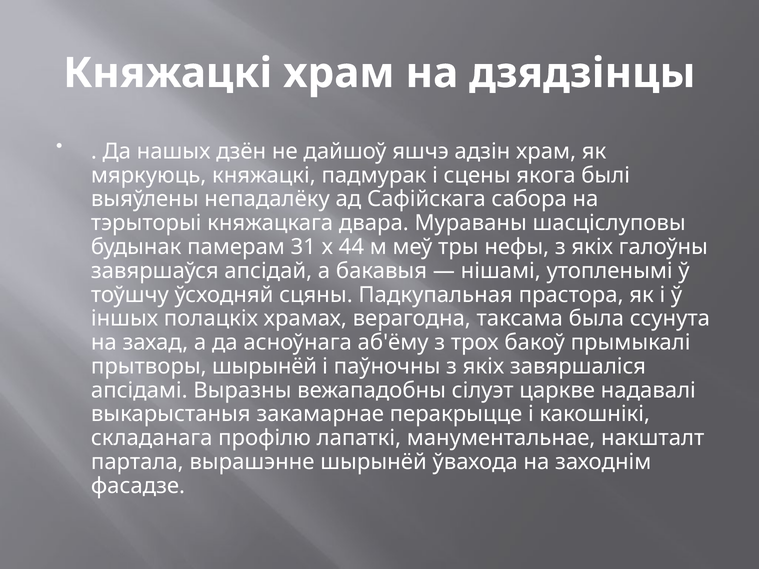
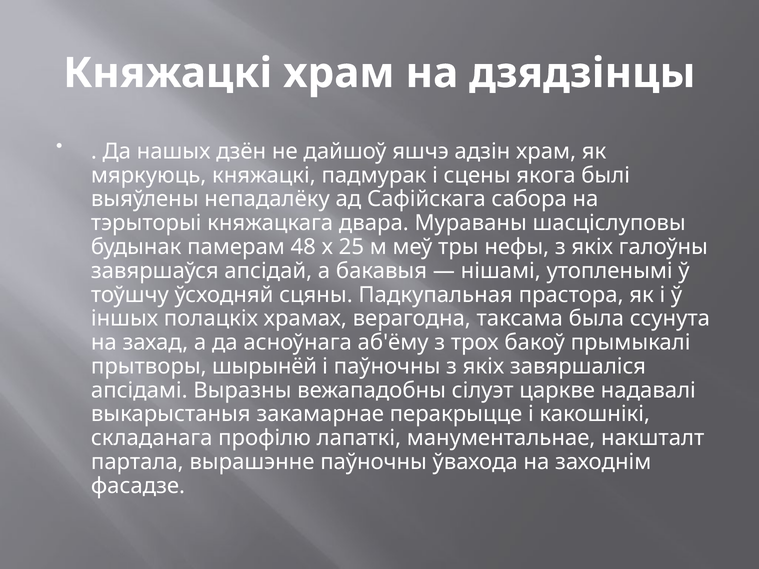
31: 31 -> 48
44: 44 -> 25
вырашэнне шырынёй: шырынёй -> паўночны
